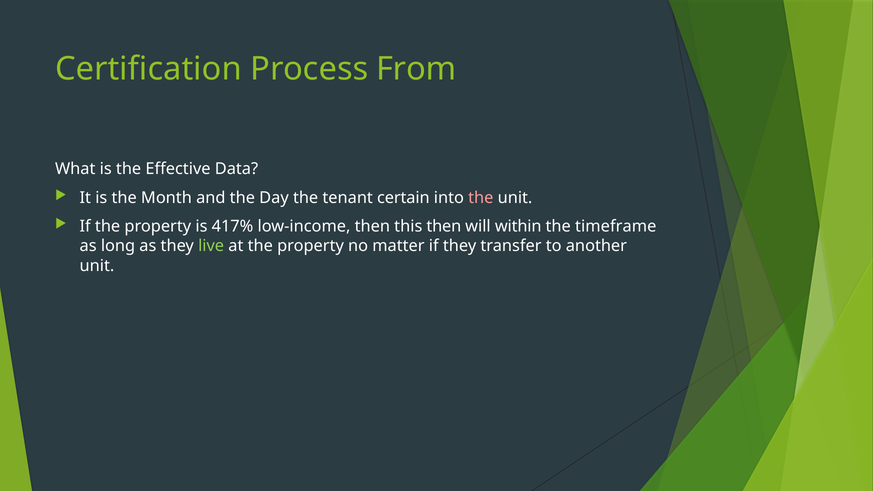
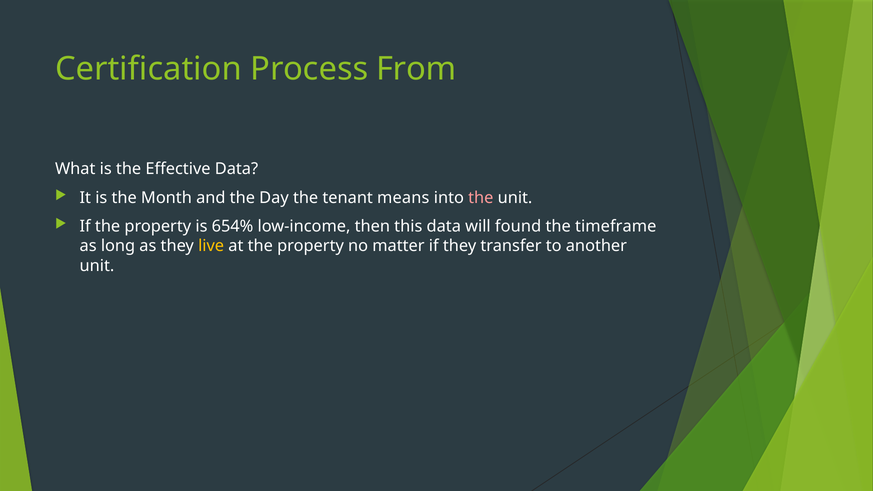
certain: certain -> means
417%: 417% -> 654%
this then: then -> data
within: within -> found
live colour: light green -> yellow
